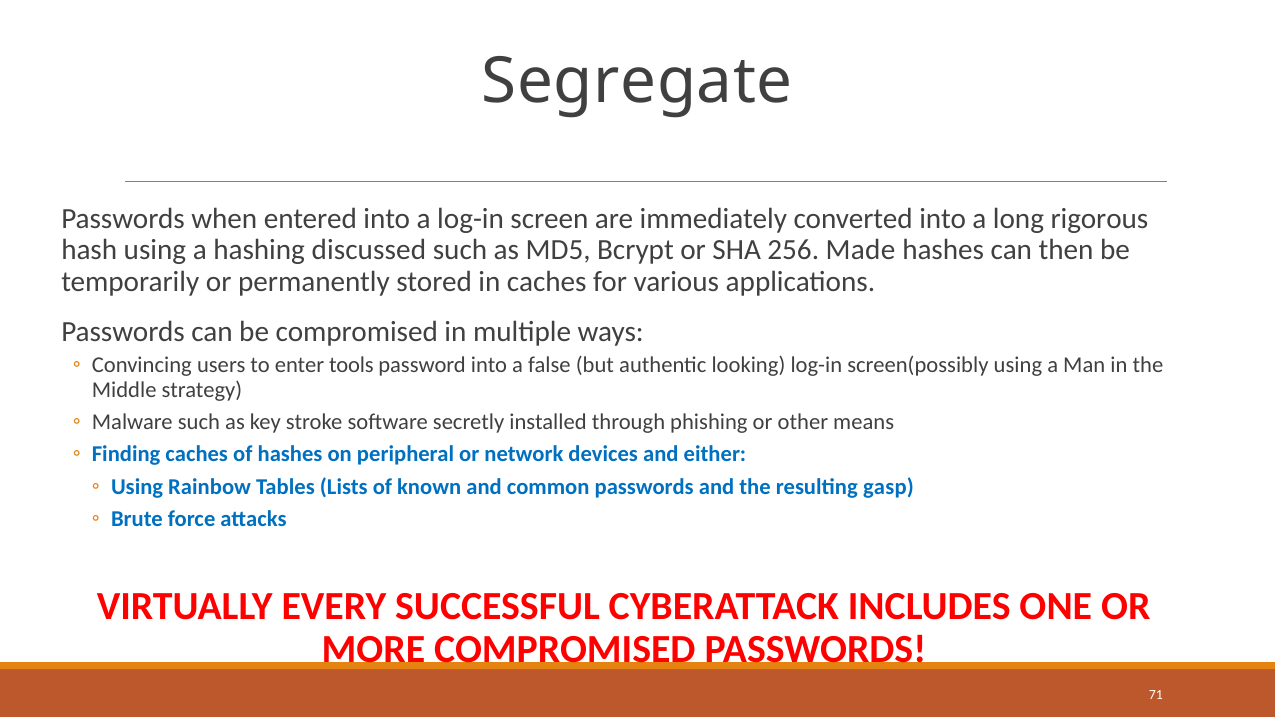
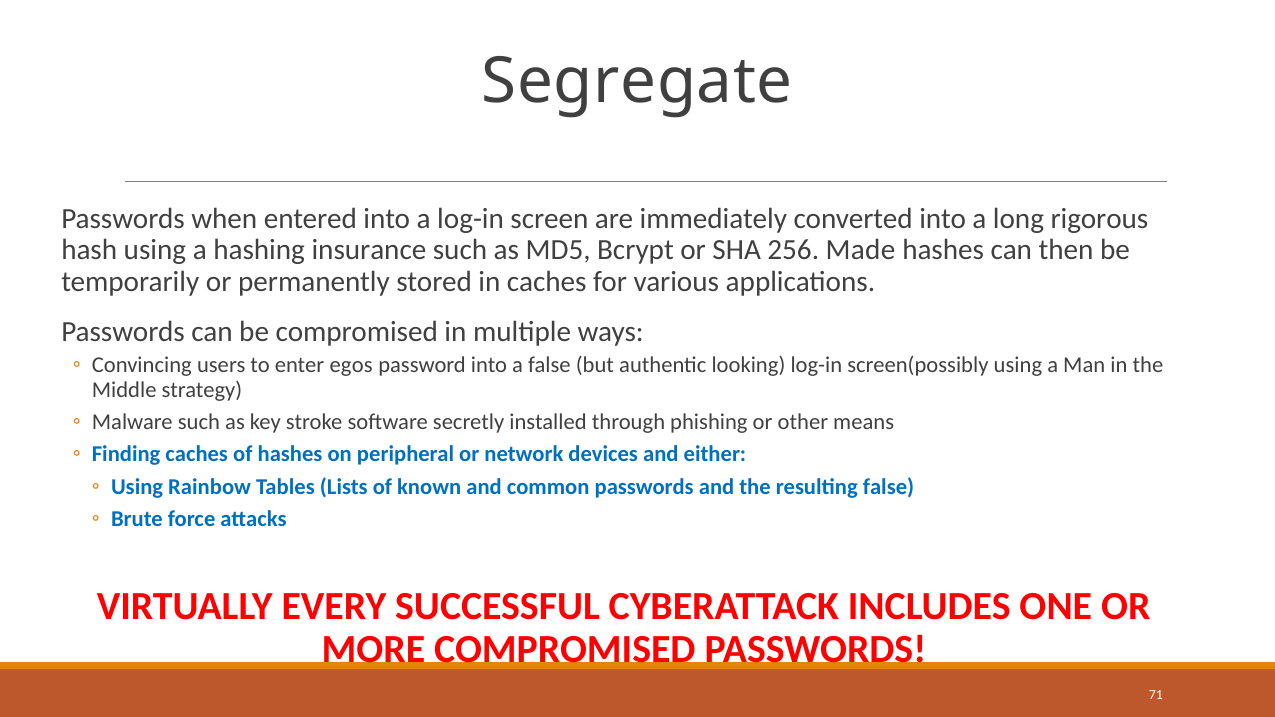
discussed: discussed -> insurance
tools: tools -> egos
resulting gasp: gasp -> false
